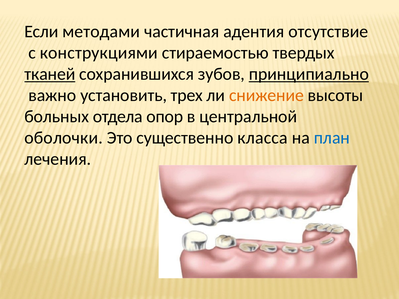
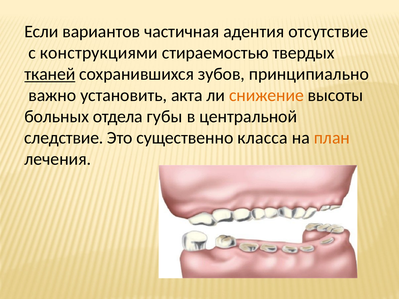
методами: методами -> вариантов
принципиально underline: present -> none
трех: трех -> акта
опор: опор -> губы
оболочки: оболочки -> следствие
план colour: blue -> orange
